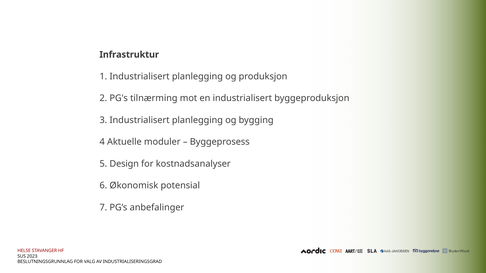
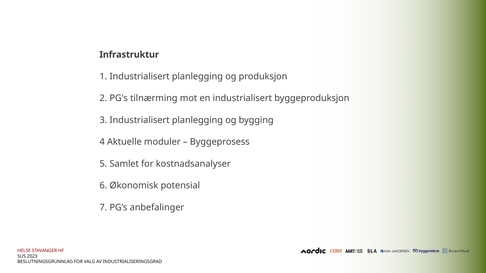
Design: Design -> Samlet
